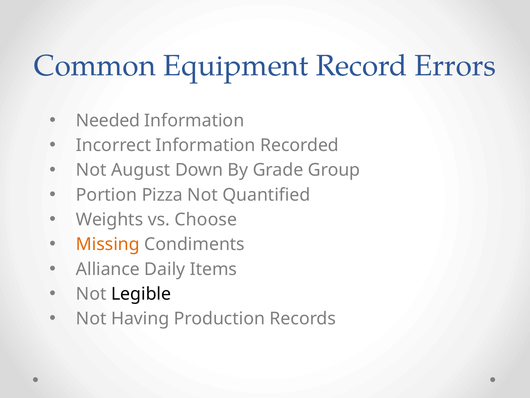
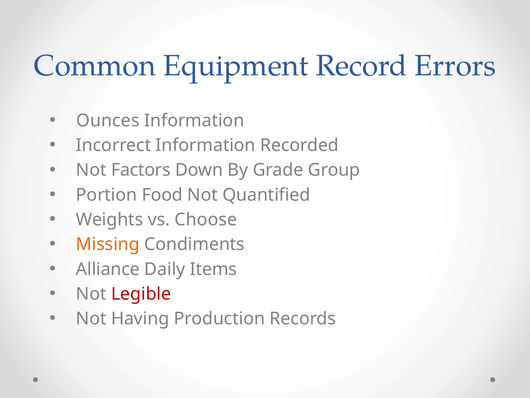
Needed: Needed -> Ounces
August: August -> Factors
Pizza: Pizza -> Food
Legible colour: black -> red
